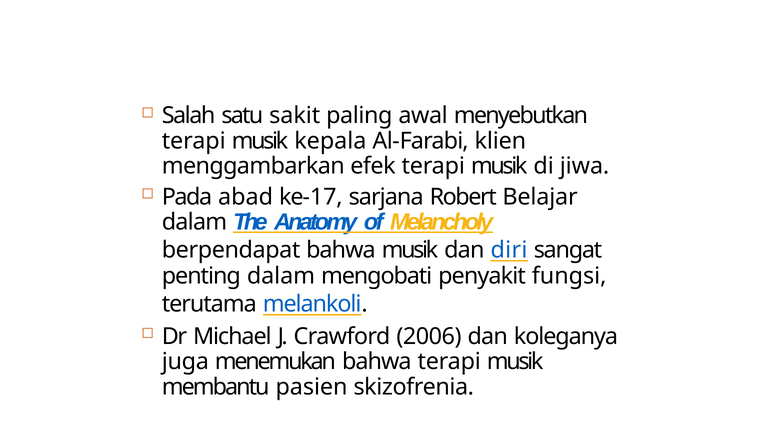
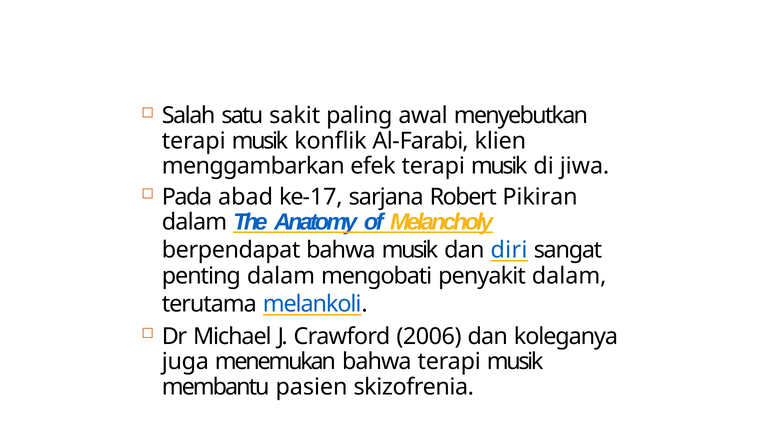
kepala: kepala -> konflik
Belajar: Belajar -> Pikiran
penyakit fungsi: fungsi -> dalam
